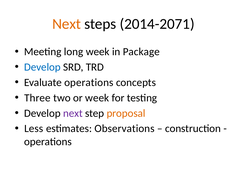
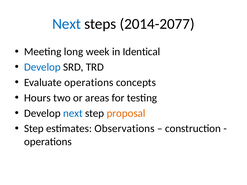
Next at (67, 24) colour: orange -> blue
2014-2071: 2014-2071 -> 2014-2077
Package: Package -> Identical
Three: Three -> Hours
or week: week -> areas
next at (73, 113) colour: purple -> blue
Less at (34, 129): Less -> Step
